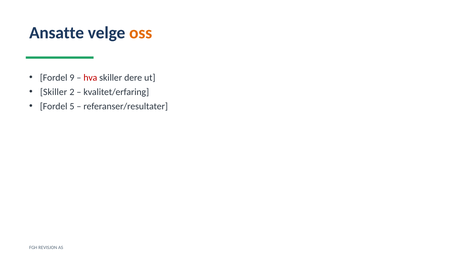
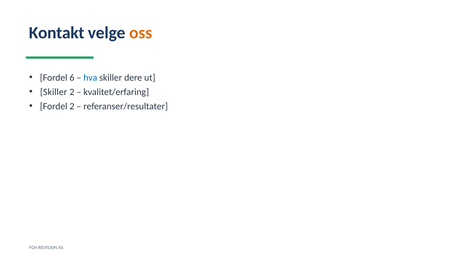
Ansatte: Ansatte -> Kontakt
9: 9 -> 6
hva colour: red -> blue
Fordel 5: 5 -> 2
